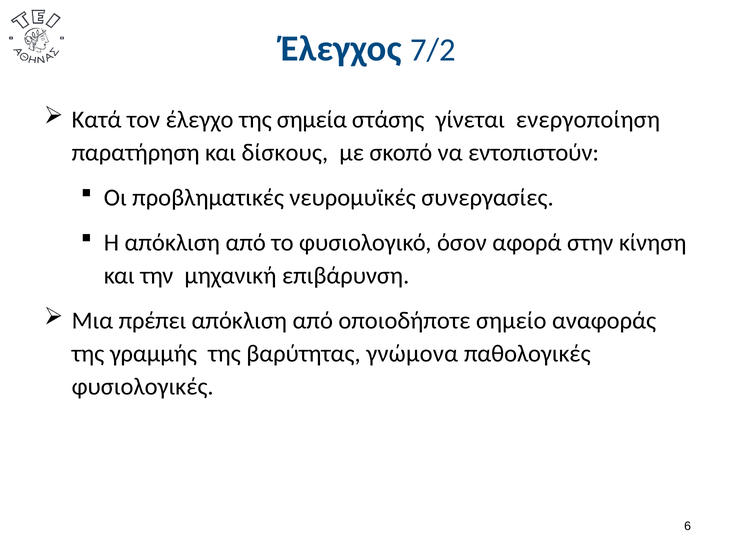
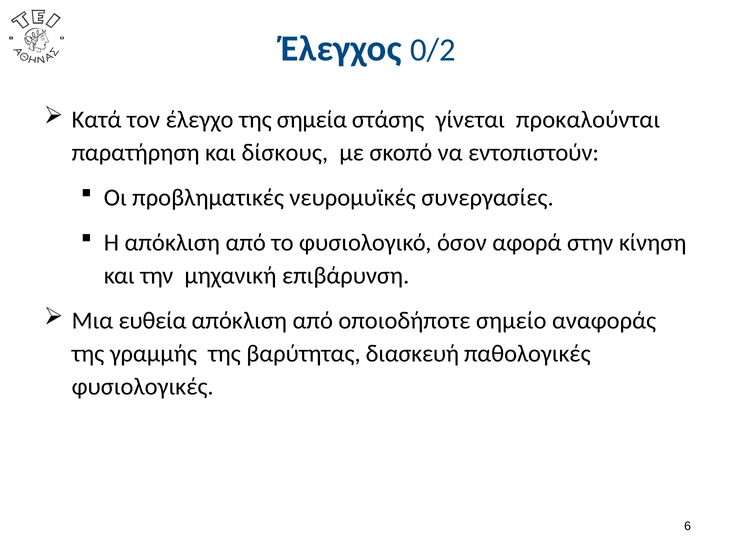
7/2: 7/2 -> 0/2
ενεργοποίηση: ενεργοποίηση -> προκαλούνται
πρέπει: πρέπει -> ευθεία
γνώμονα: γνώμονα -> διασκευή
